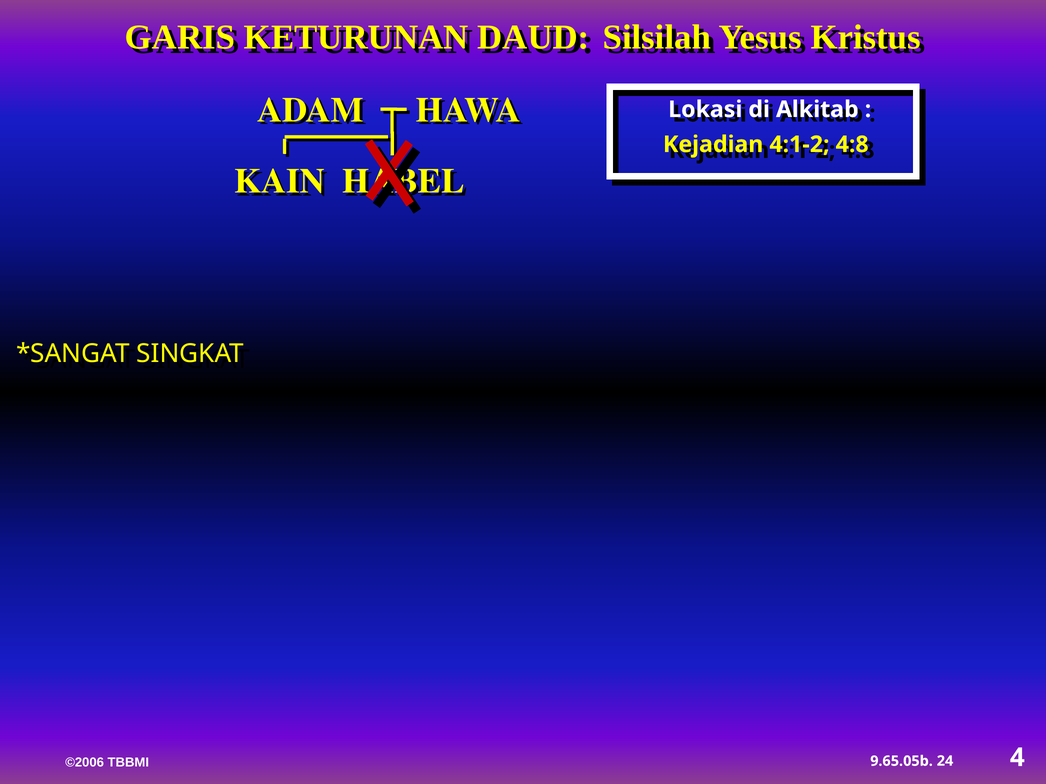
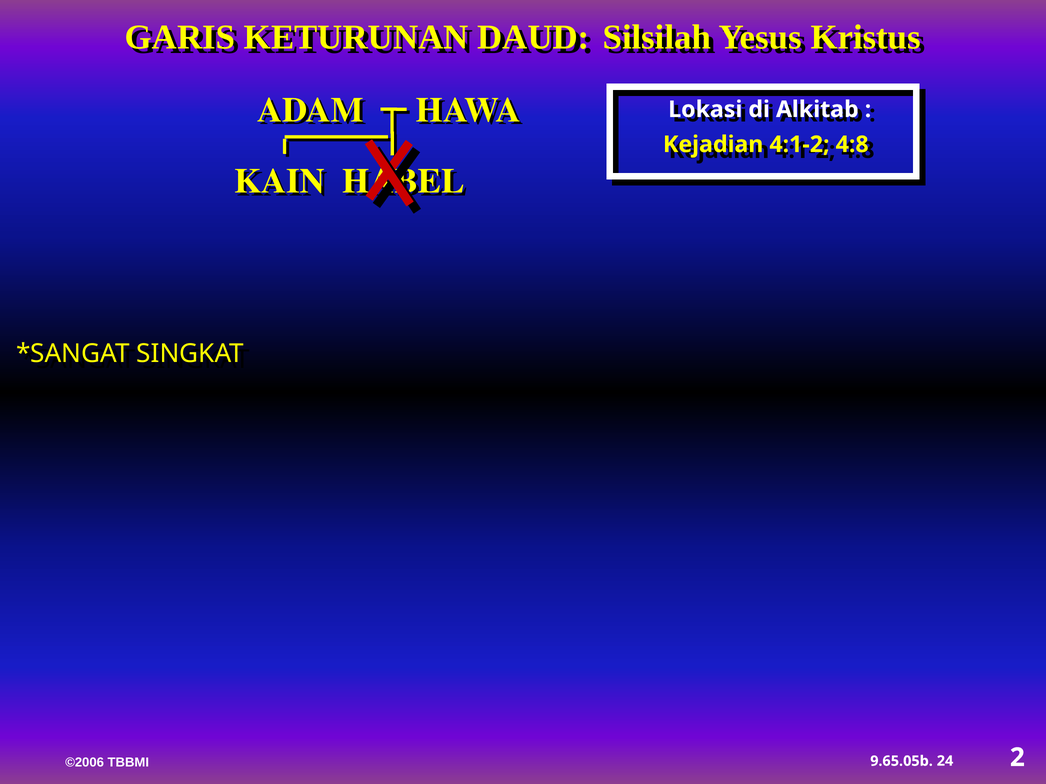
4: 4 -> 2
